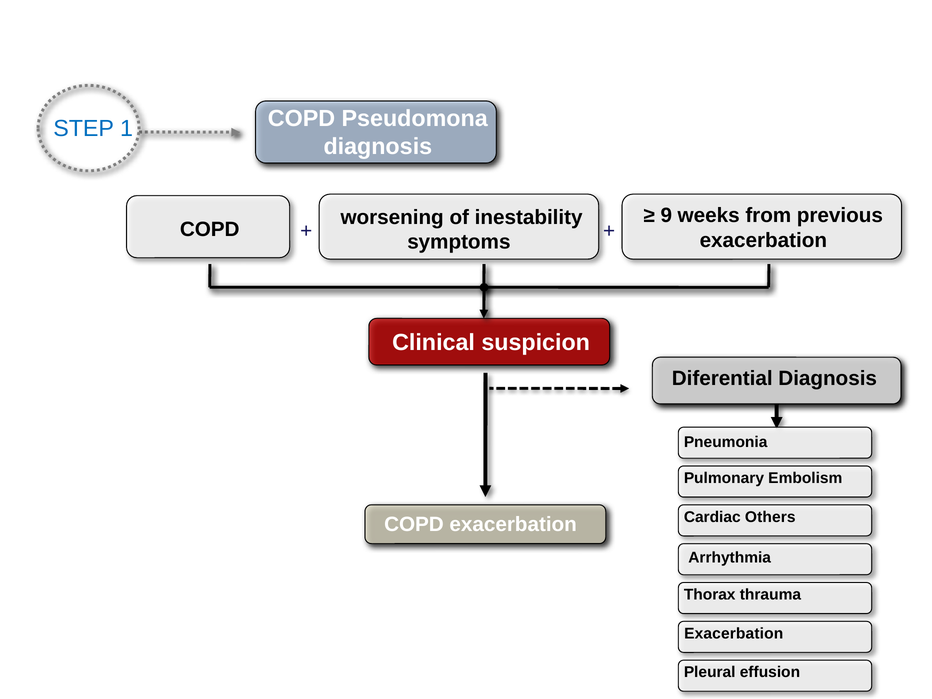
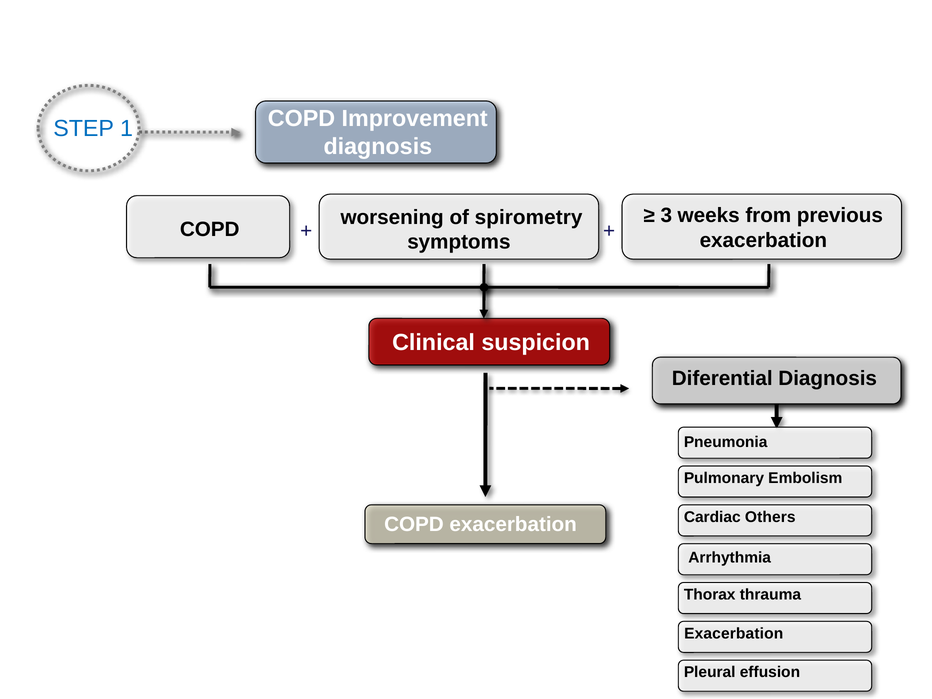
Pseudomona: Pseudomona -> Improvement
9: 9 -> 3
inestability: inestability -> spirometry
